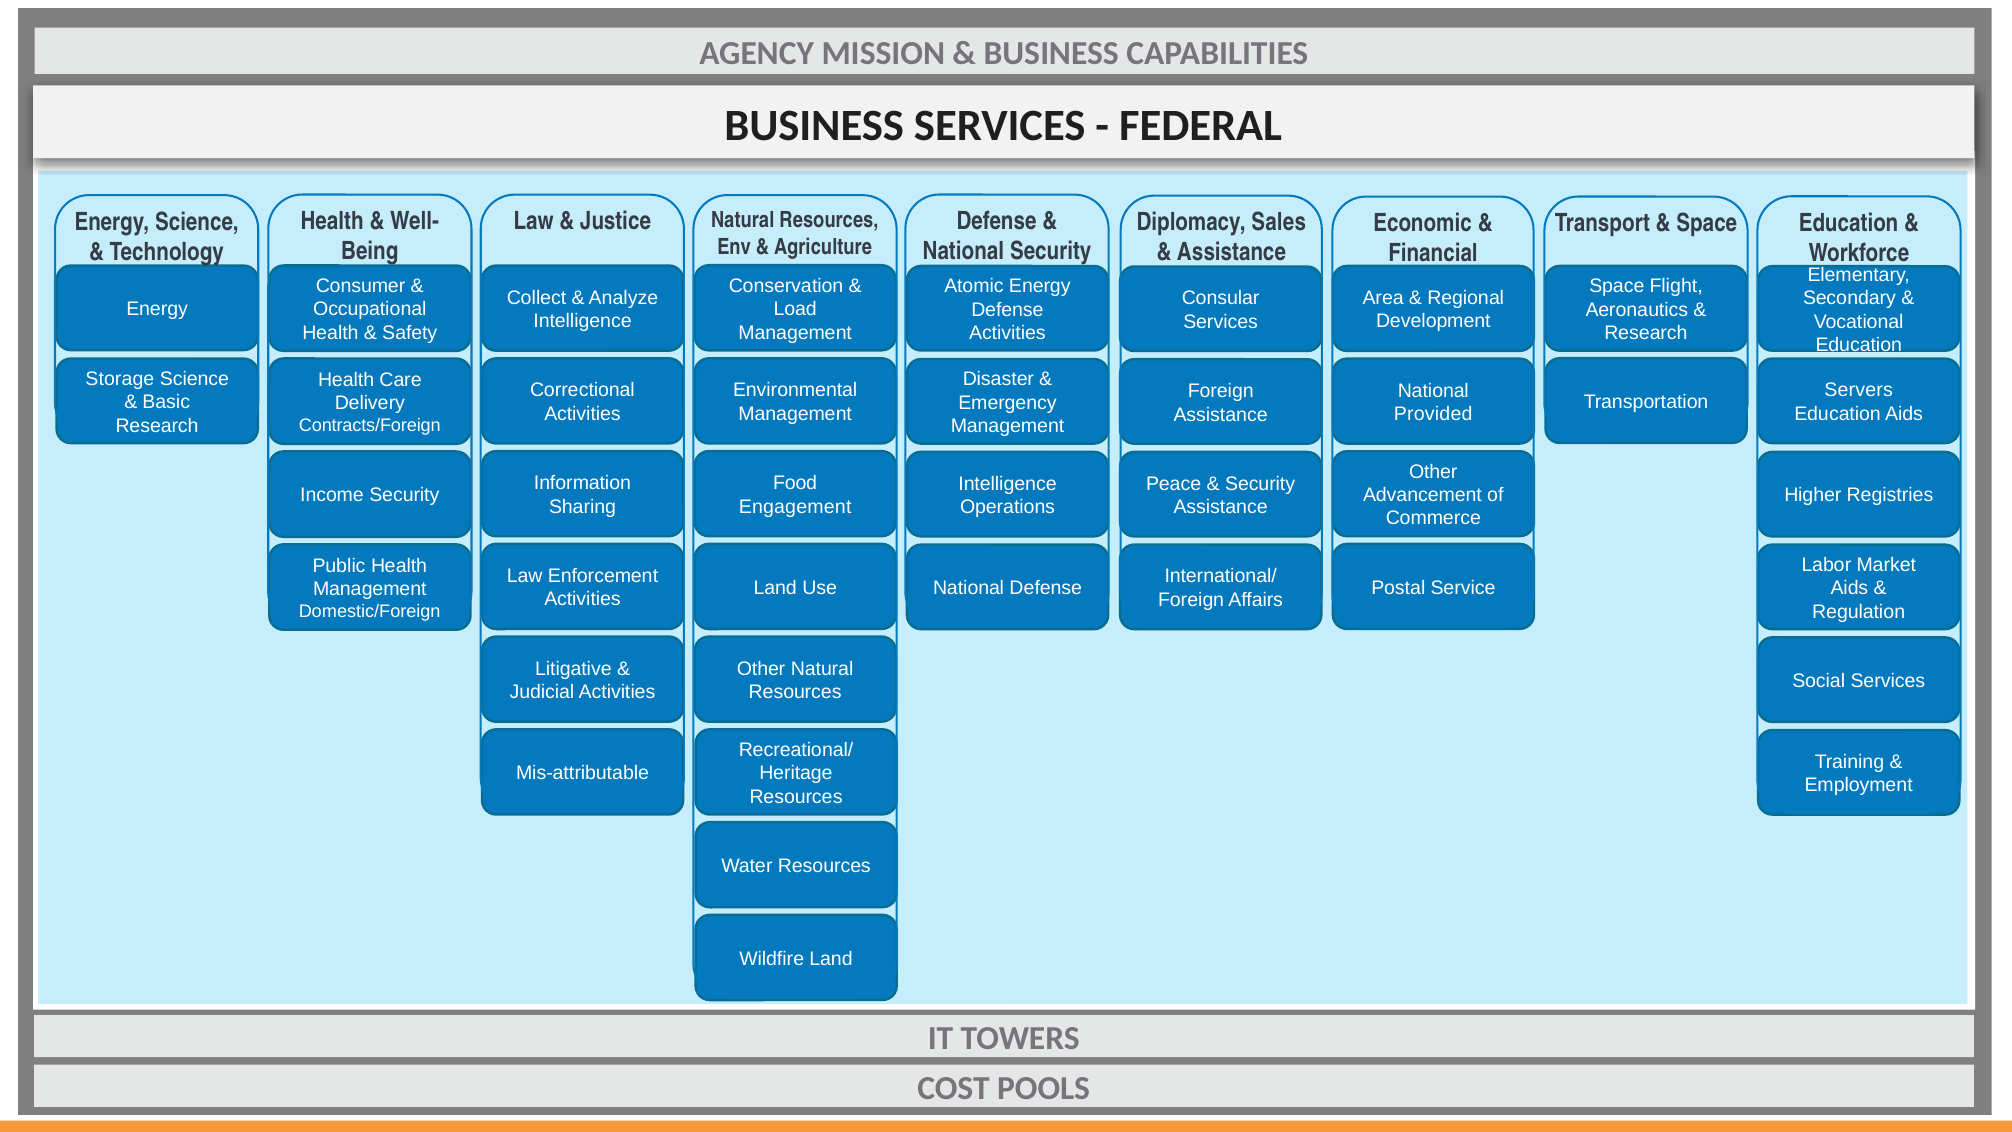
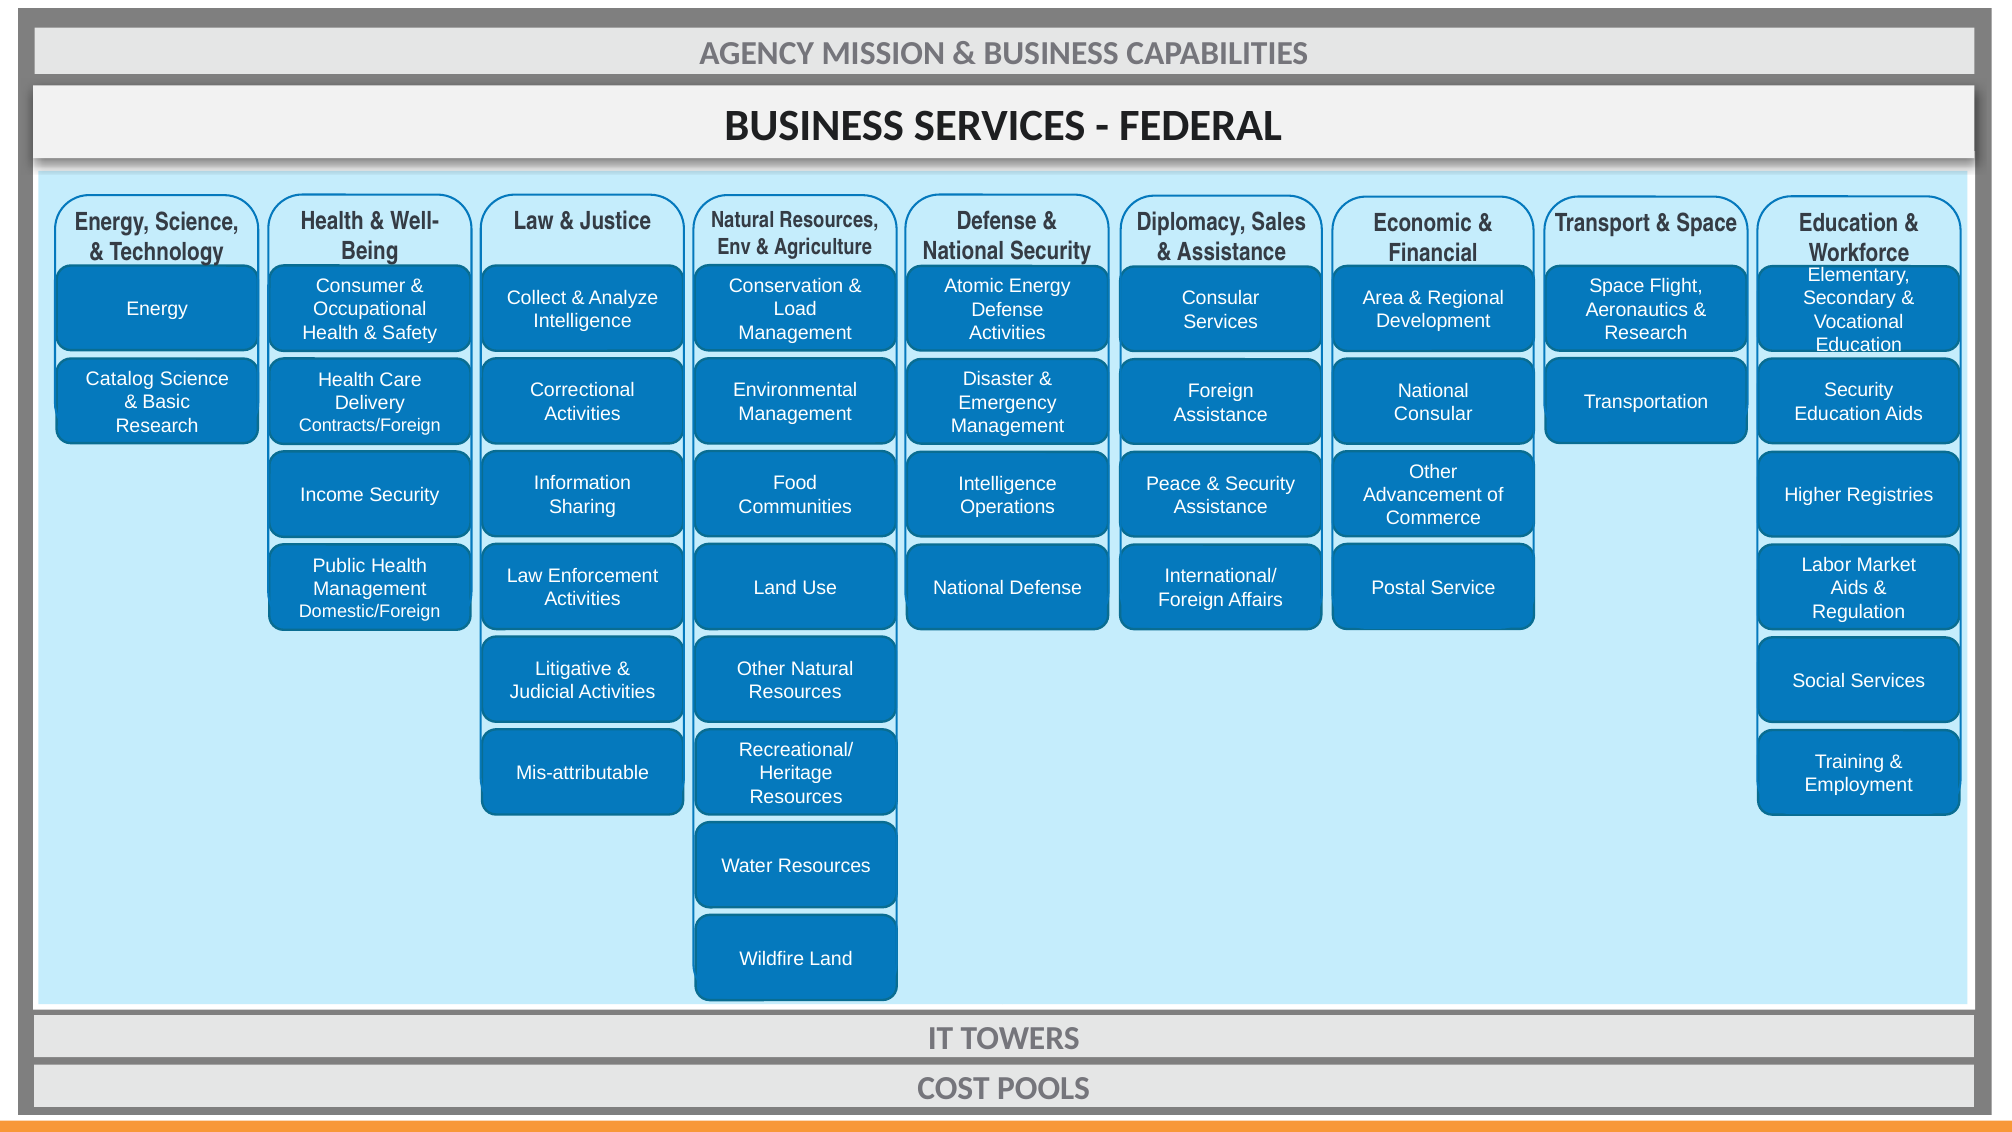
Storage: Storage -> Catalog
Servers at (1859, 390): Servers -> Security
Provided at (1433, 414): Provided -> Consular
Engagement: Engagement -> Communities
